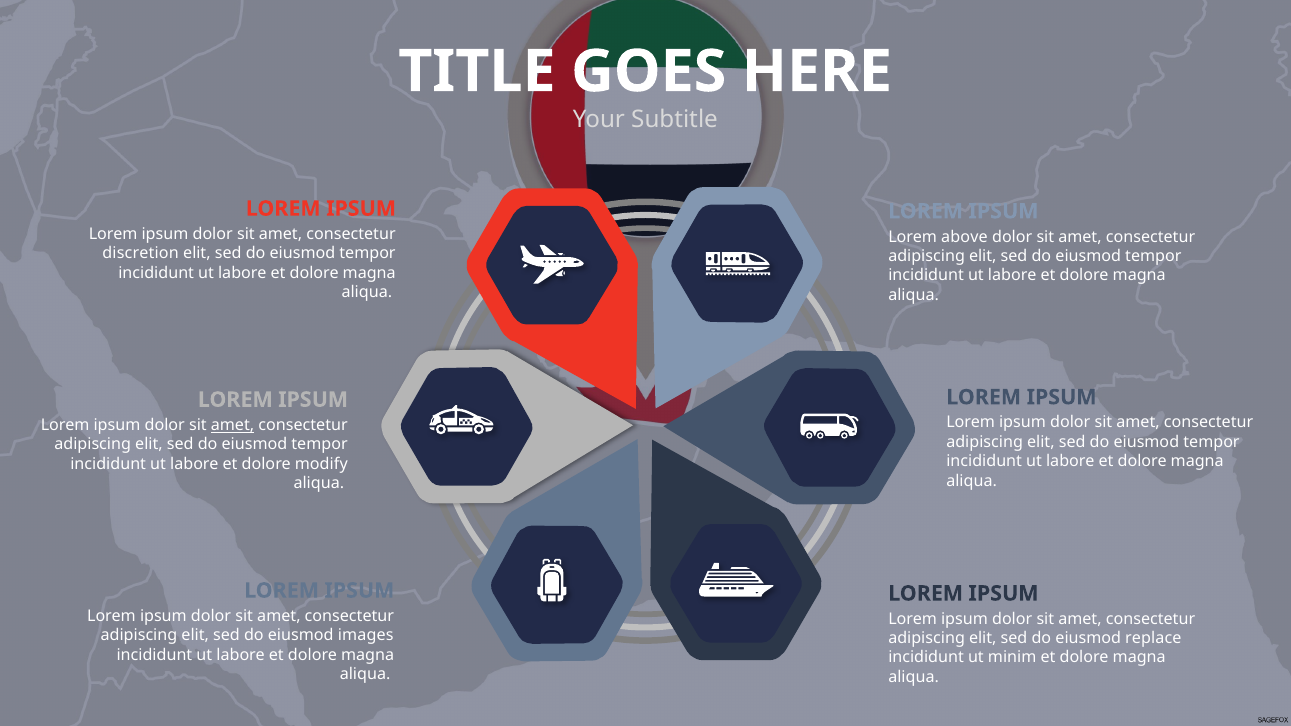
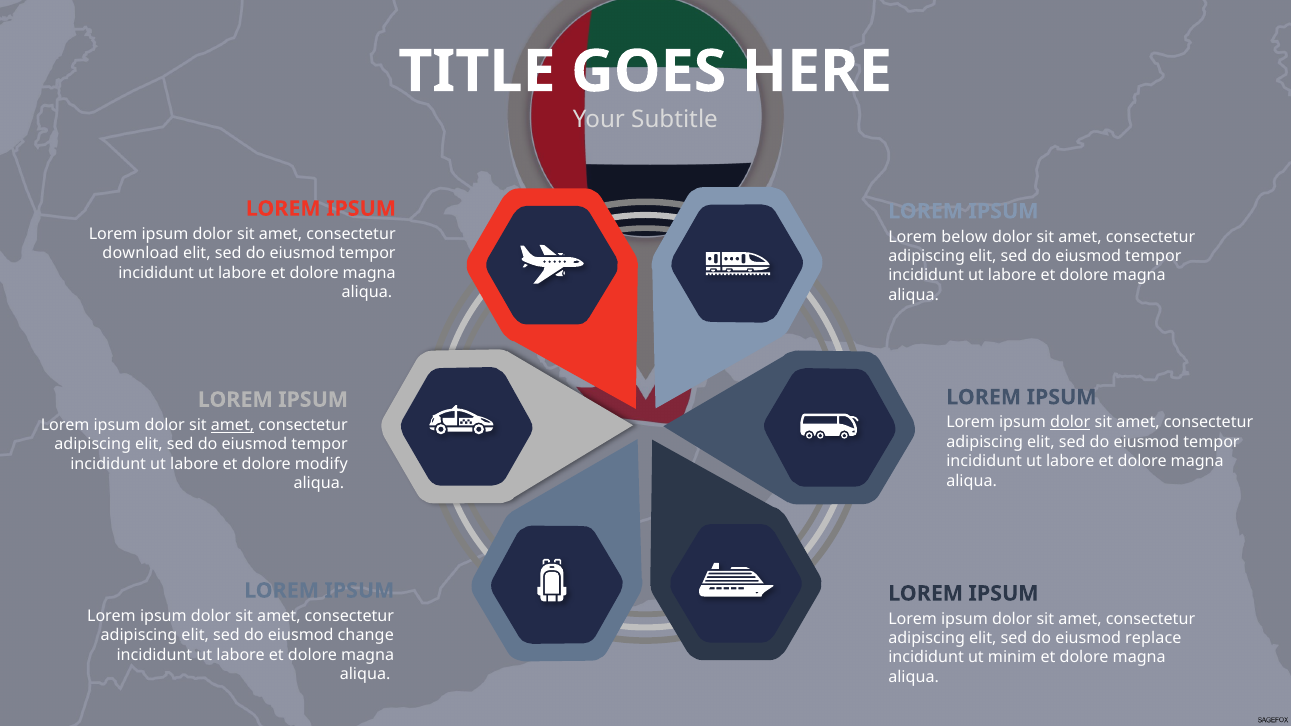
above: above -> below
discretion: discretion -> download
dolor at (1070, 423) underline: none -> present
images: images -> change
